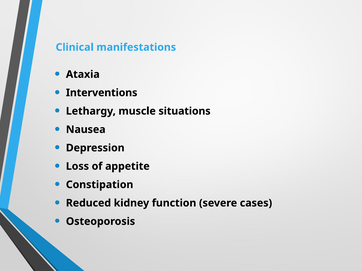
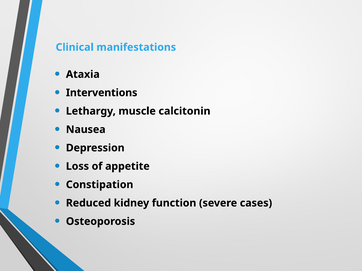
situations: situations -> calcitonin
